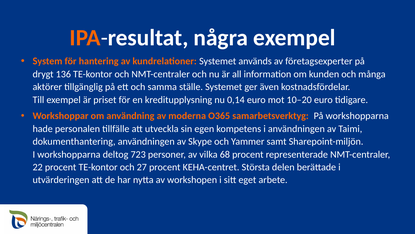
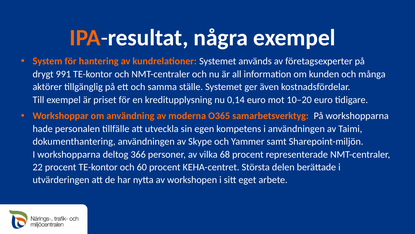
136: 136 -> 991
723: 723 -> 366
27: 27 -> 60
